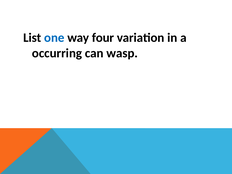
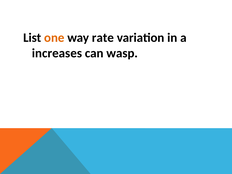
one colour: blue -> orange
four: four -> rate
occurring: occurring -> increases
